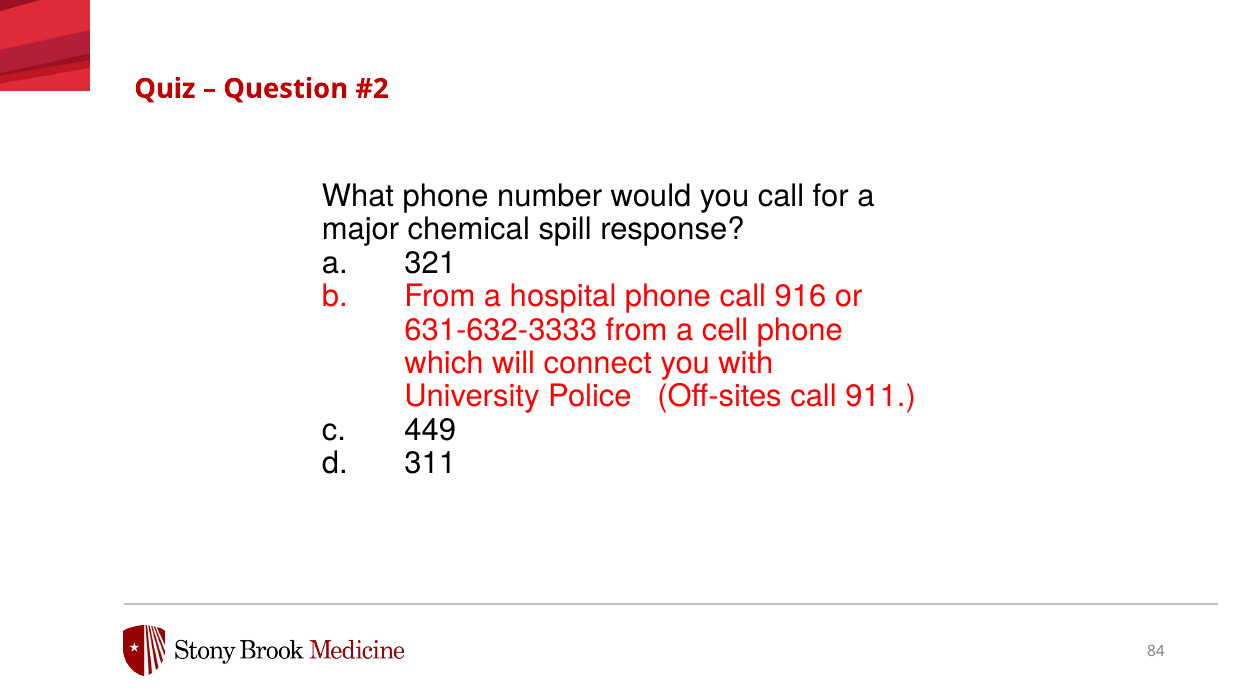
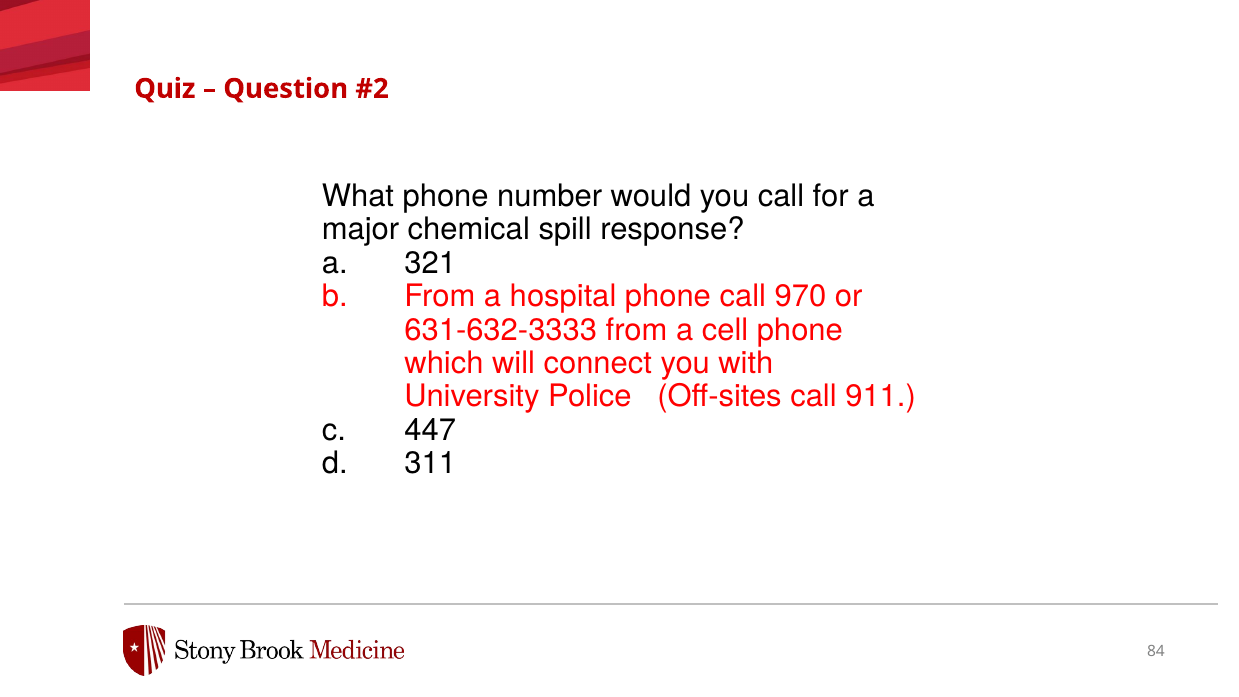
916: 916 -> 970
449: 449 -> 447
